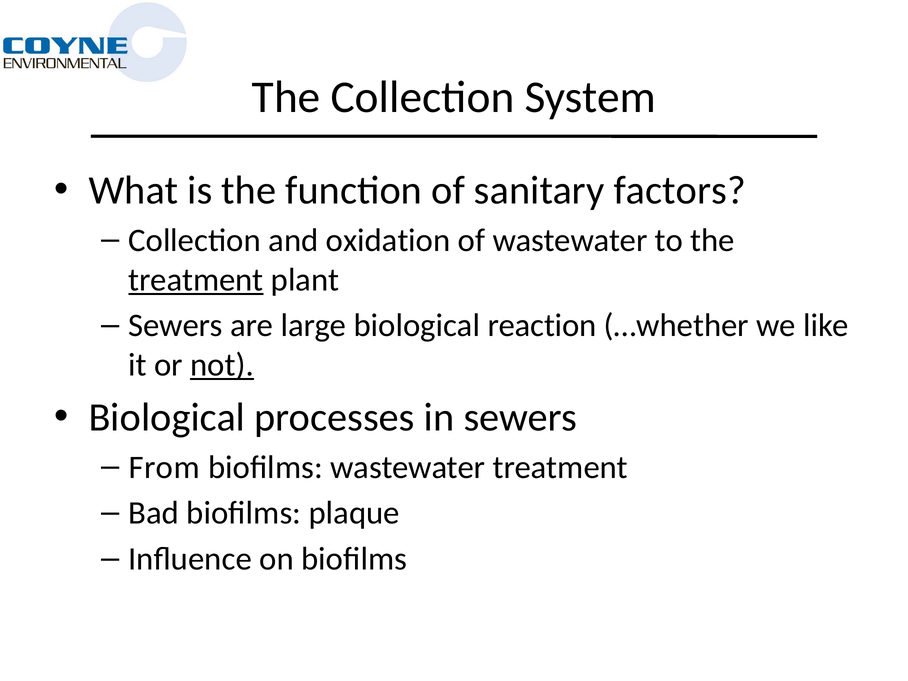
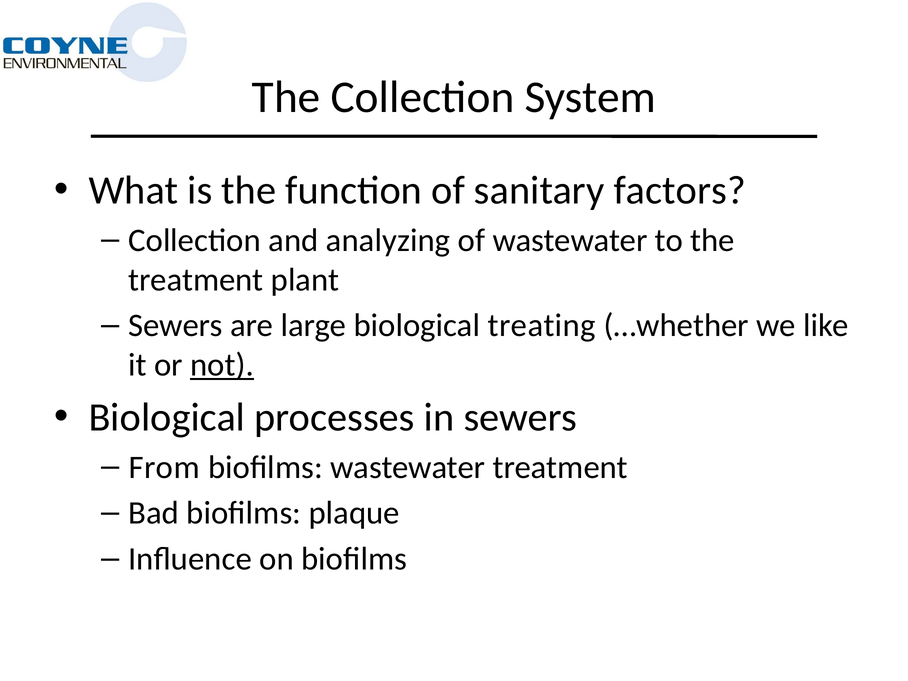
oxidation: oxidation -> analyzing
treatment at (196, 280) underline: present -> none
reaction: reaction -> treating
